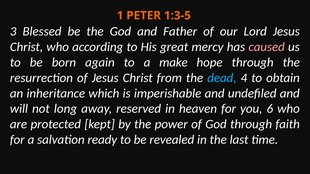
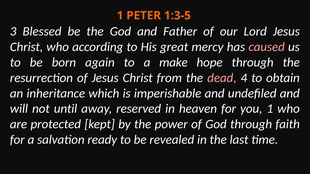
dead colour: light blue -> pink
long: long -> until
you 6: 6 -> 1
